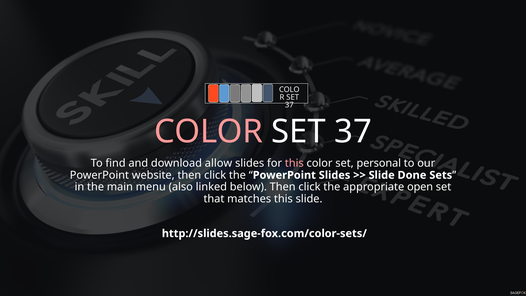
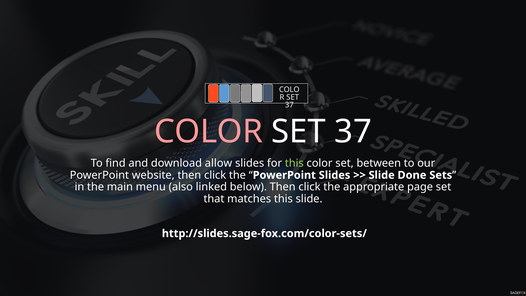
this at (294, 163) colour: pink -> light green
personal: personal -> between
open: open -> page
